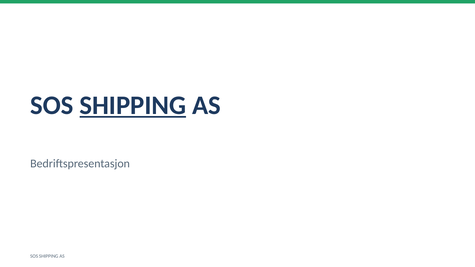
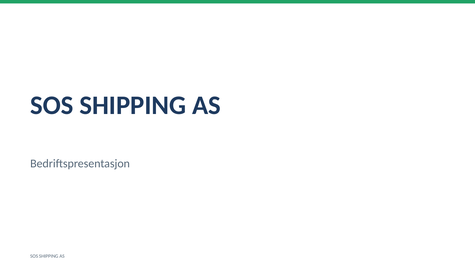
SHIPPING at (133, 105) underline: present -> none
